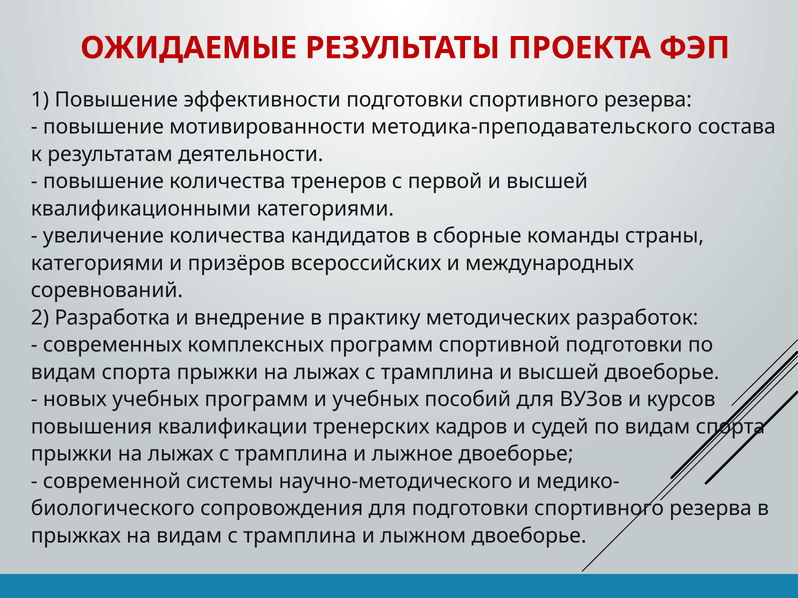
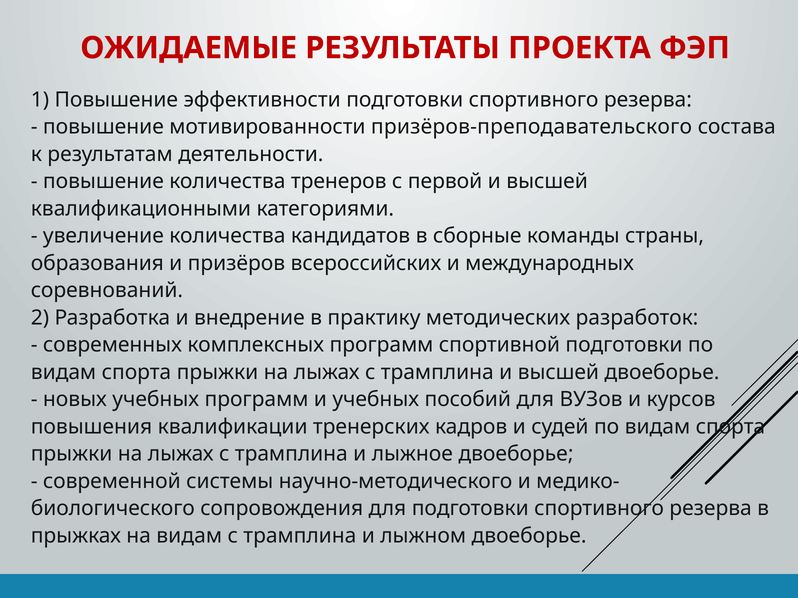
методика-преподавательского: методика-преподавательского -> призёров-преподавательского
категориями at (97, 263): категориями -> образования
